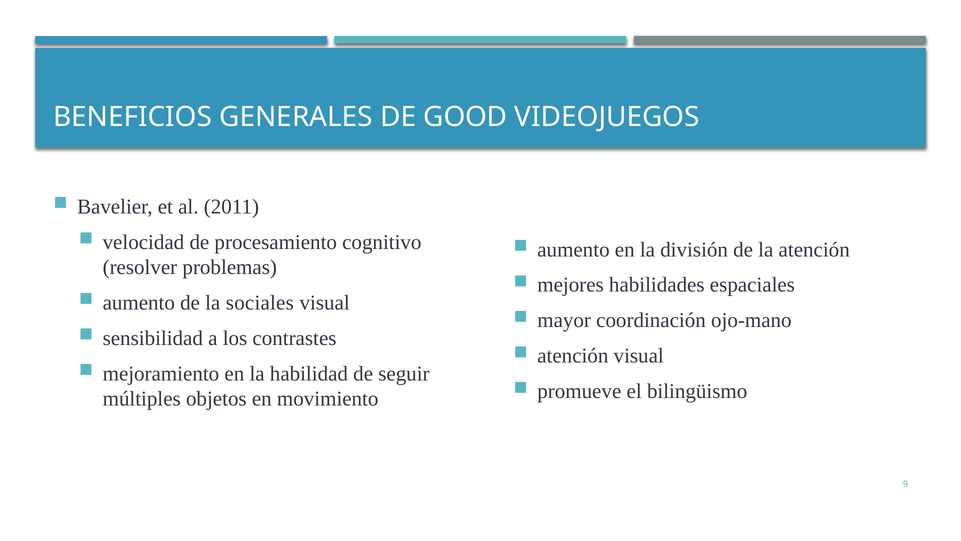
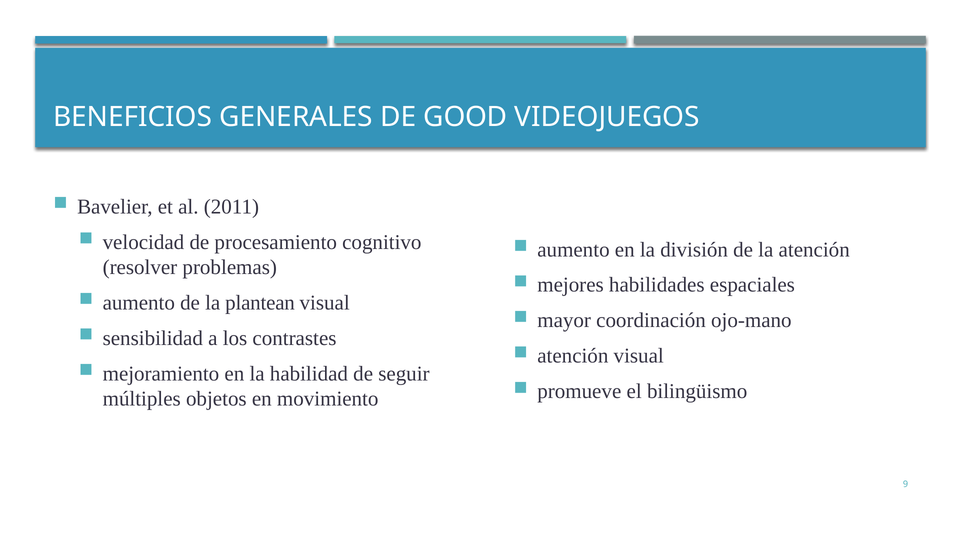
sociales: sociales -> plantean
